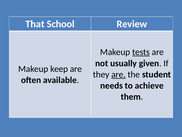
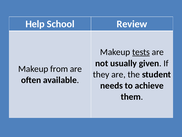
That: That -> Help
keep: keep -> from
are at (118, 74) underline: present -> none
